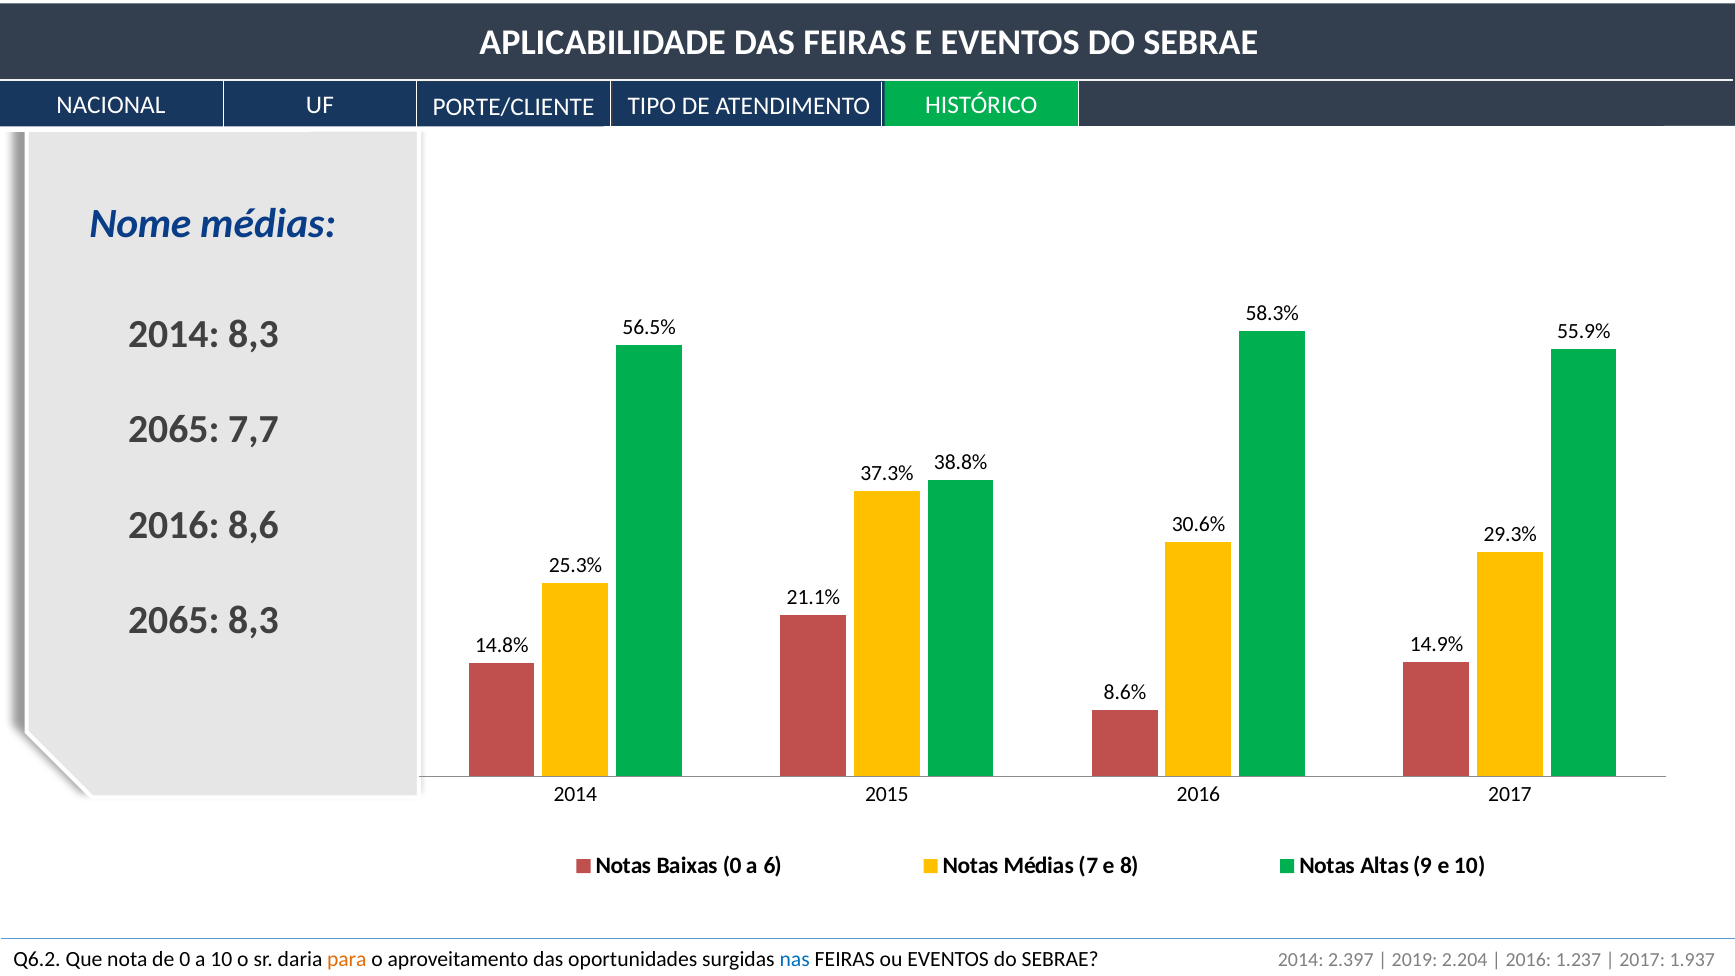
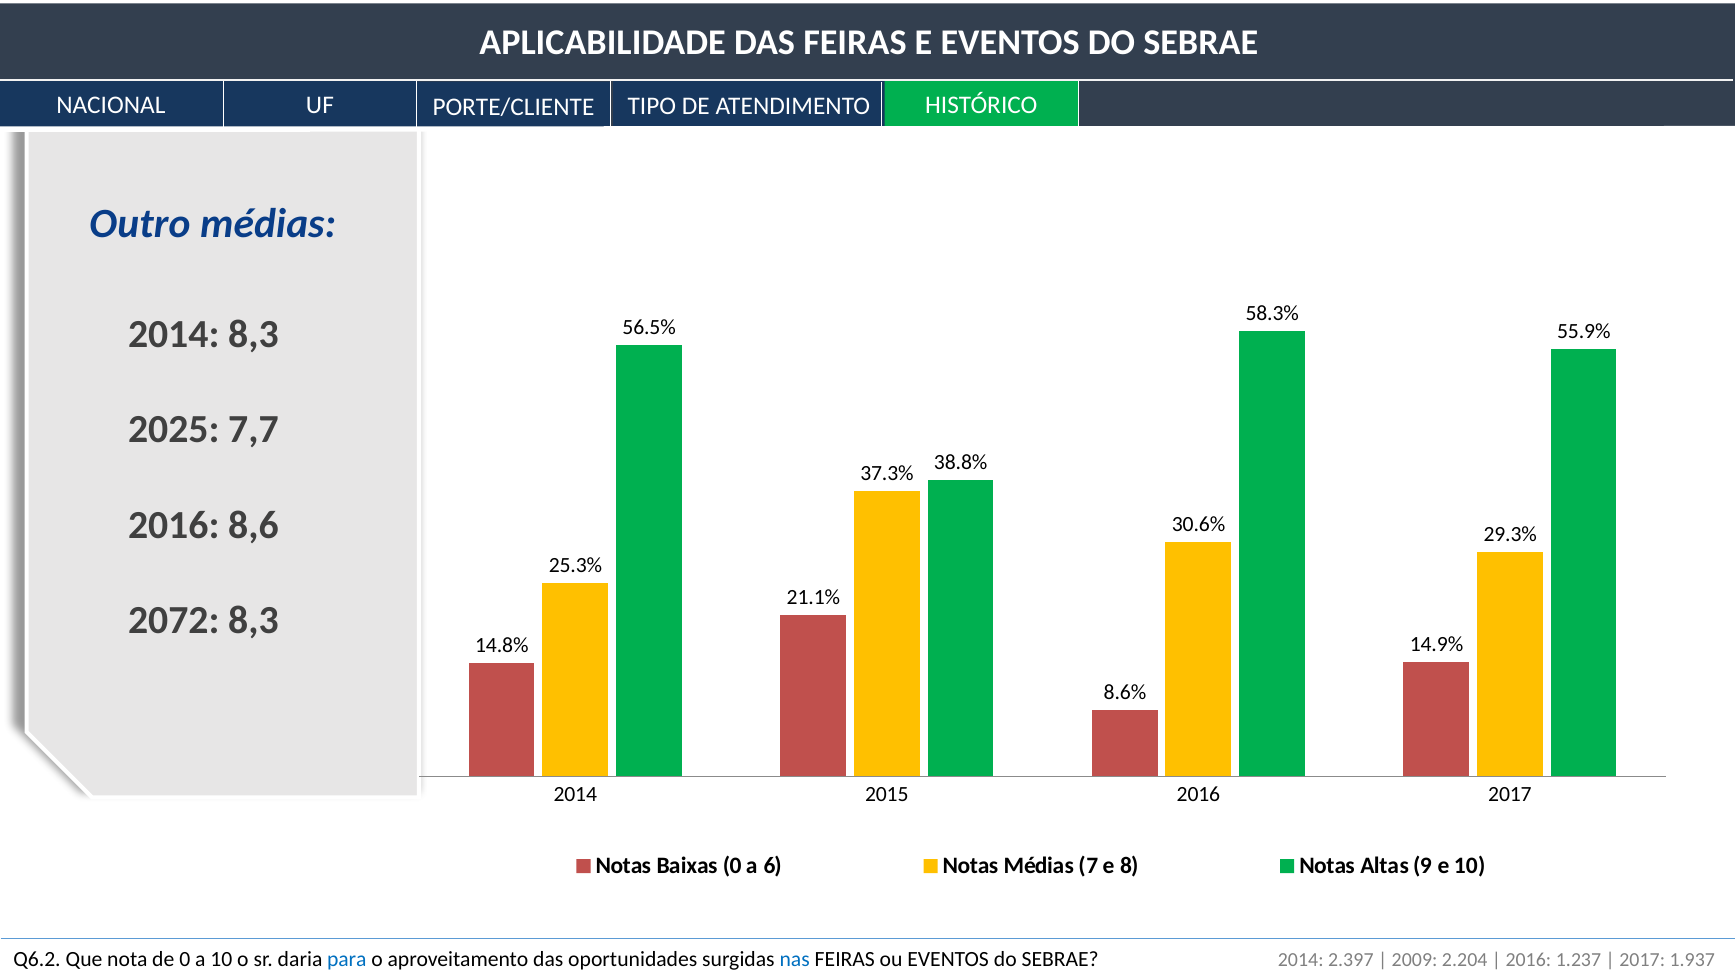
Nome: Nome -> Outro
2065 at (174, 429): 2065 -> 2025
2065 at (174, 620): 2065 -> 2072
para colour: orange -> blue
2019: 2019 -> 2009
